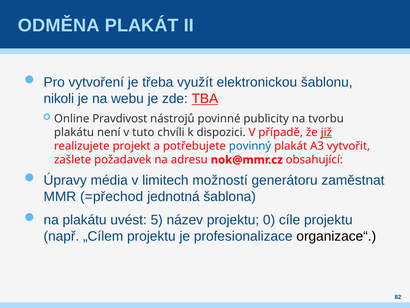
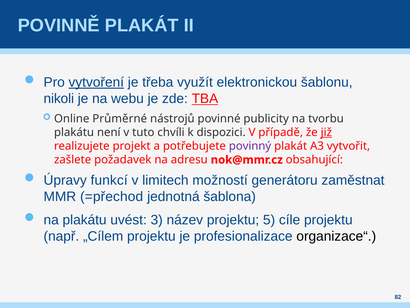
ODMĚNA: ODMĚNA -> POVINNĚ
vytvoření underline: none -> present
Pravdivost: Pravdivost -> Průměrné
povinný colour: blue -> purple
média: média -> funkcí
5: 5 -> 3
0: 0 -> 5
